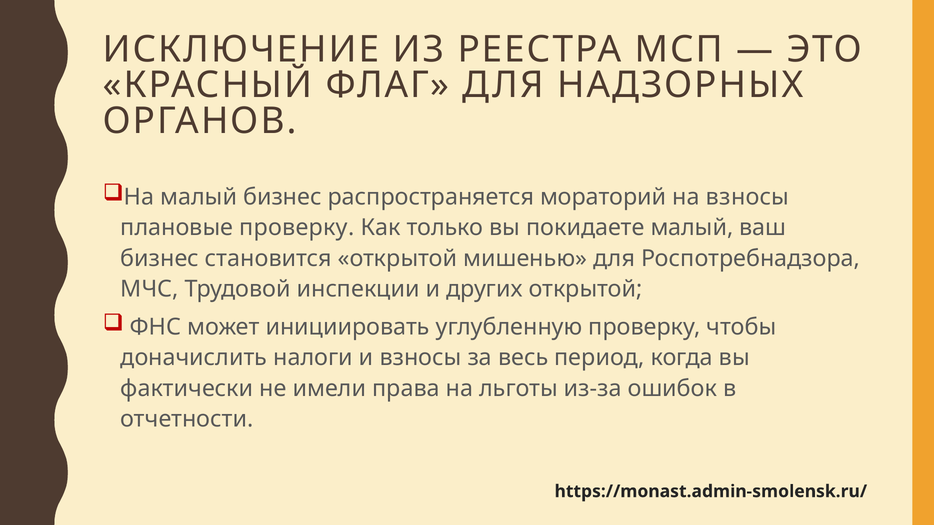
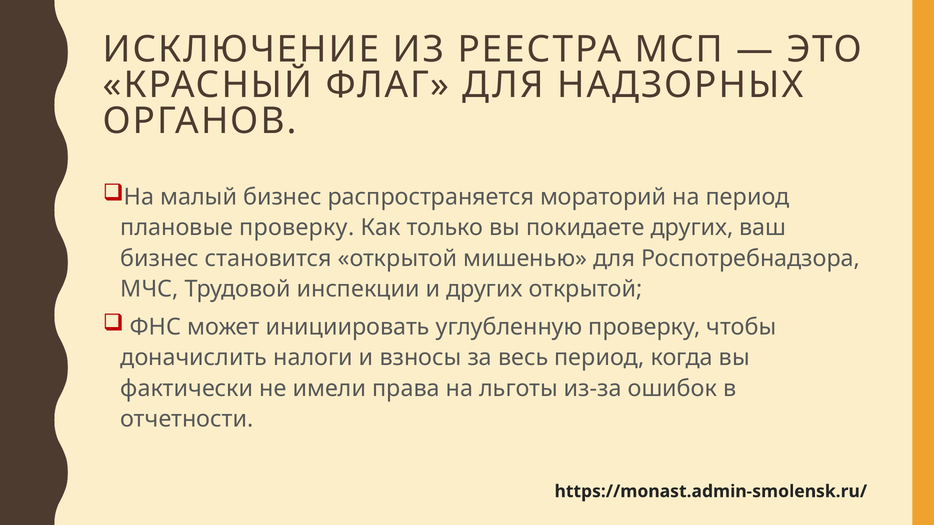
на взносы: взносы -> период
покидаете малый: малый -> других
